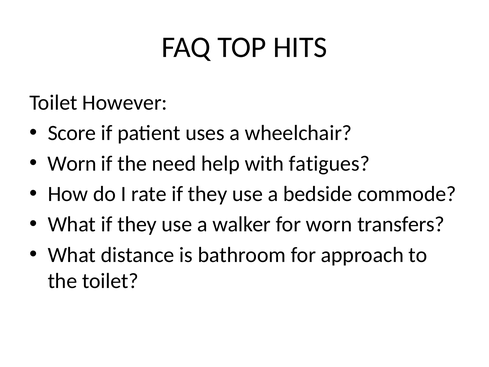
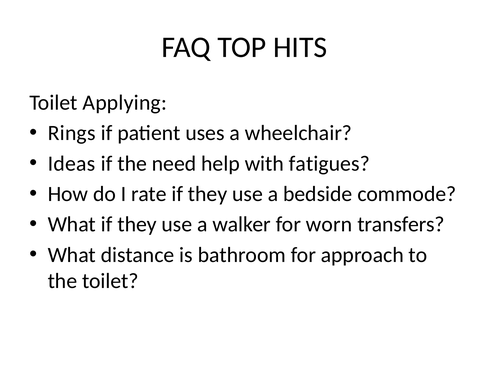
However: However -> Applying
Score: Score -> Rings
Worn at (72, 163): Worn -> Ideas
